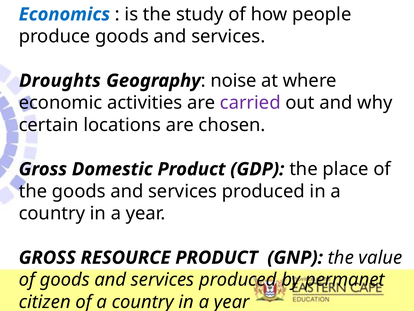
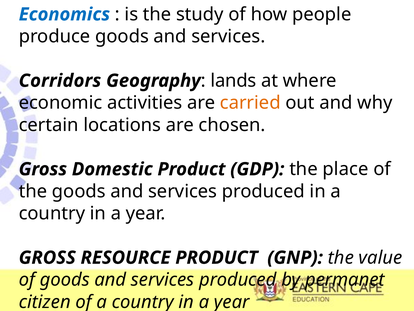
Droughts: Droughts -> Corridors
noise: noise -> lands
carried colour: purple -> orange
